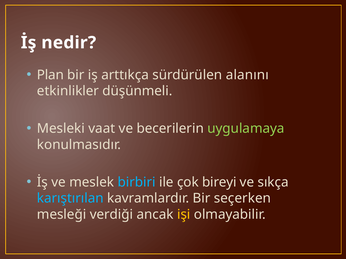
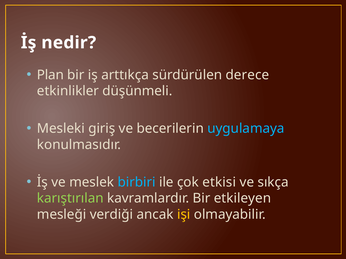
alanını: alanını -> derece
vaat: vaat -> giriş
uygulamaya colour: light green -> light blue
bireyi: bireyi -> etkisi
karıştırılan colour: light blue -> light green
seçerken: seçerken -> etkileyen
